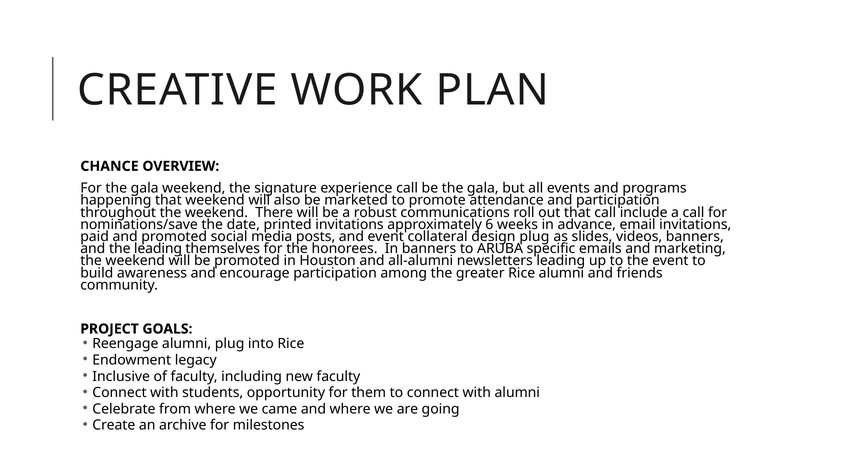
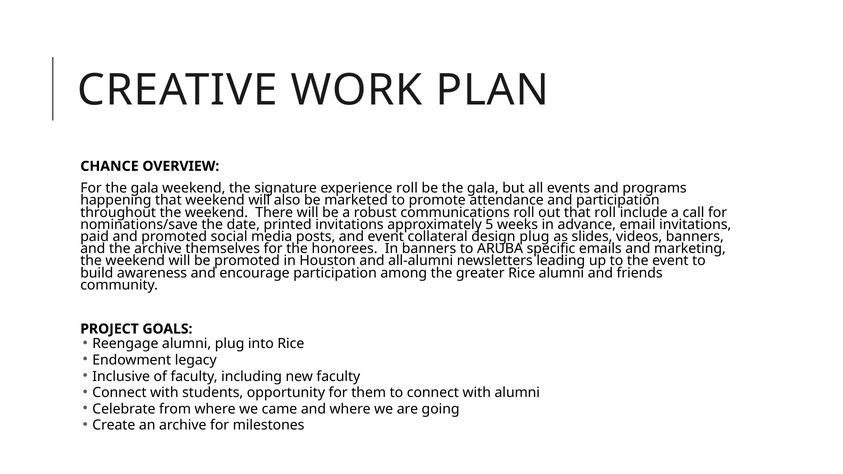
experience call: call -> roll
that call: call -> roll
6: 6 -> 5
the leading: leading -> archive
